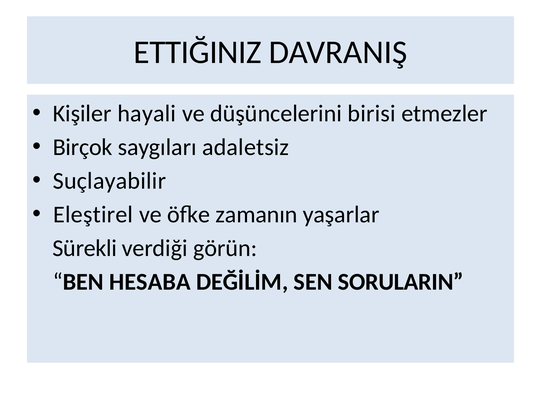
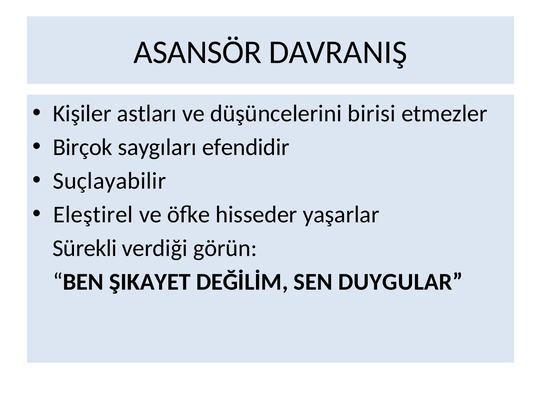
ETTIĞINIZ: ETTIĞINIZ -> ASANSÖR
hayali: hayali -> astları
adaletsiz: adaletsiz -> efendidir
zamanın: zamanın -> hisseder
HESABA: HESABA -> ŞIKAYET
SORULARIN: SORULARIN -> DUYGULAR
